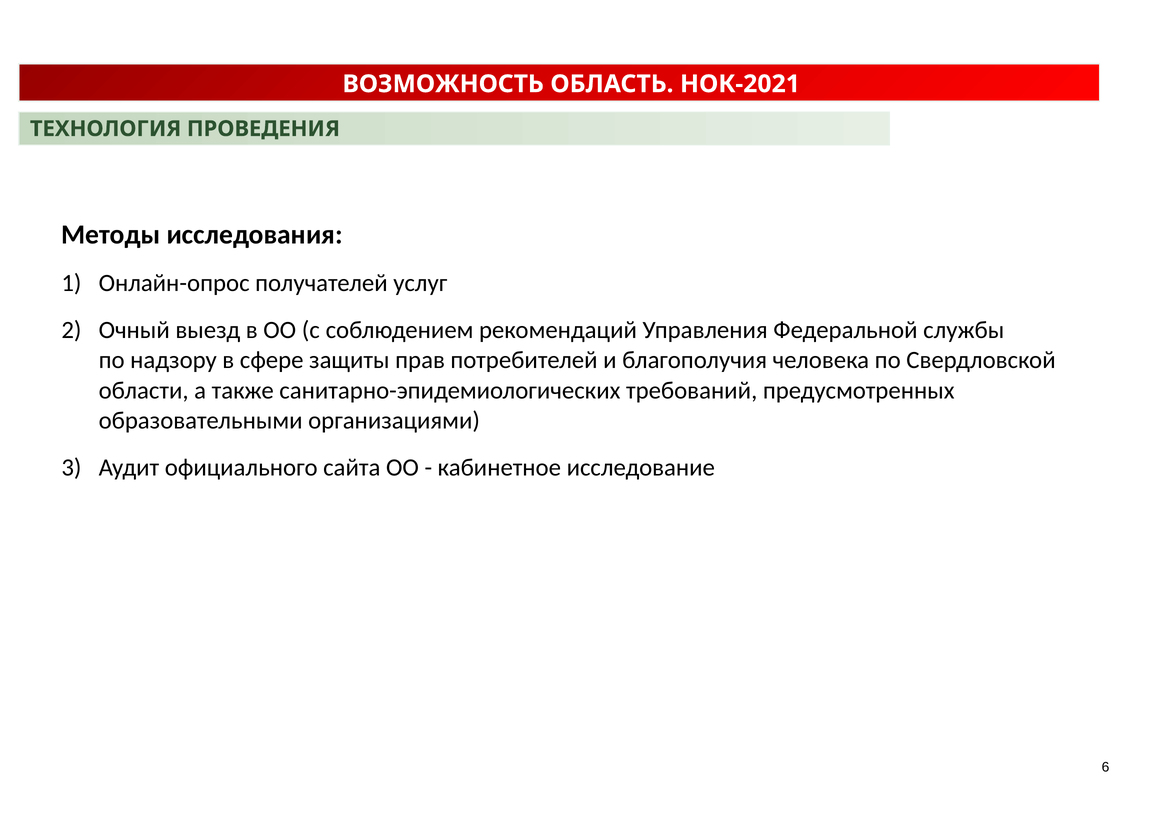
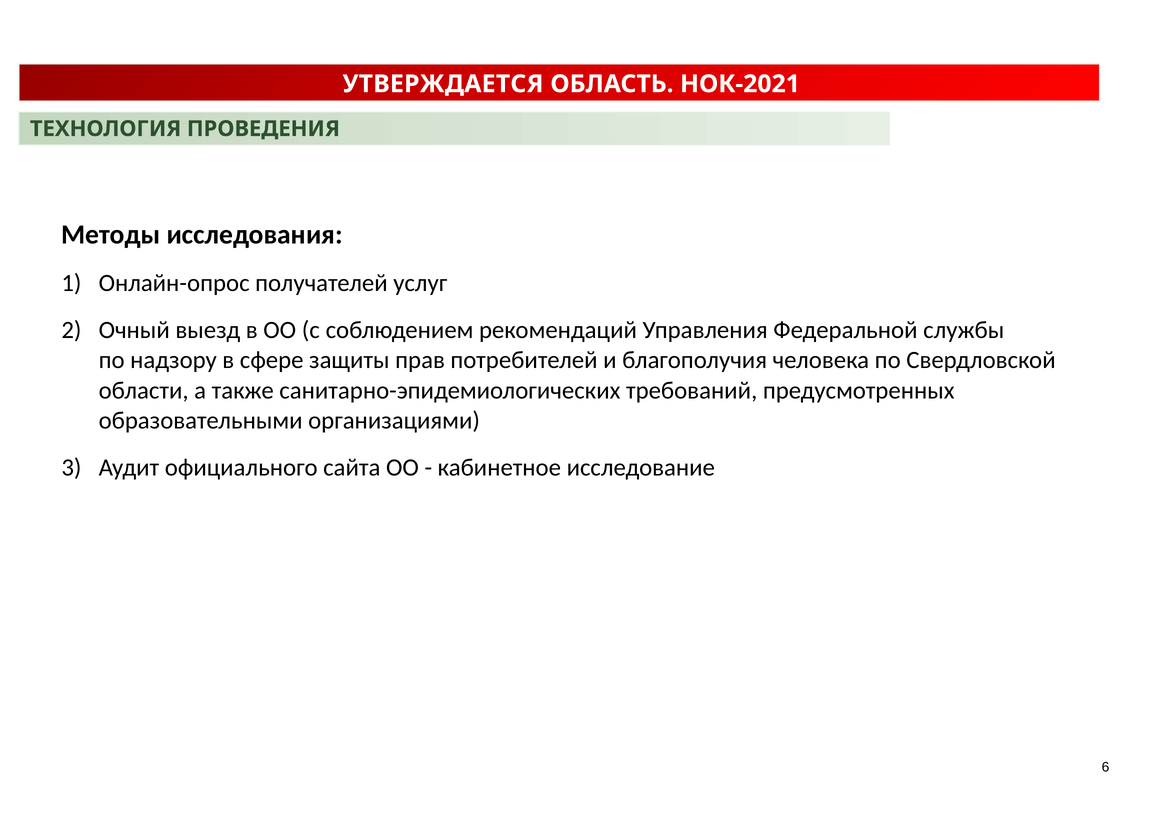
ВОЗМОЖНОСТЬ: ВОЗМОЖНОСТЬ -> УТВЕРЖДАЕТСЯ
